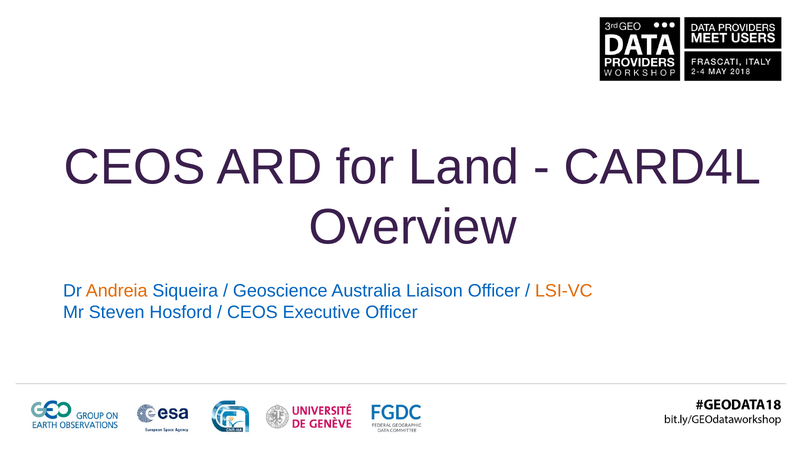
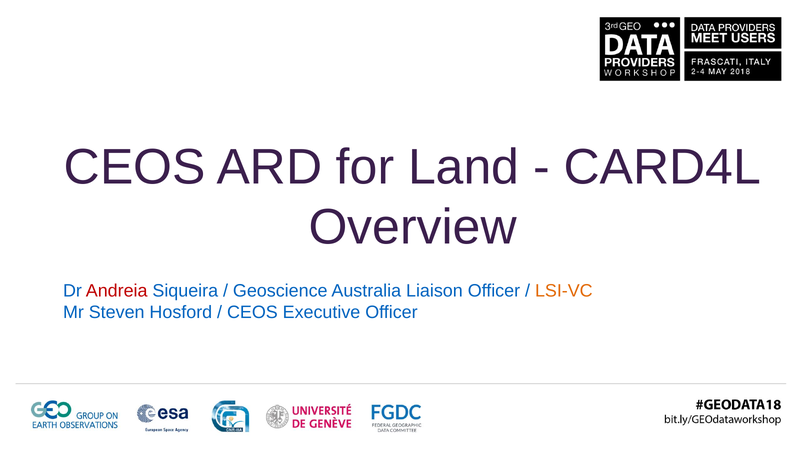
Andreia colour: orange -> red
